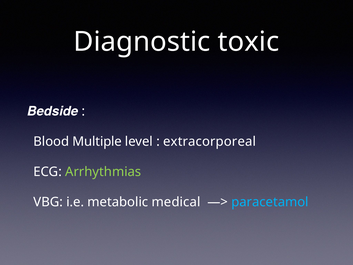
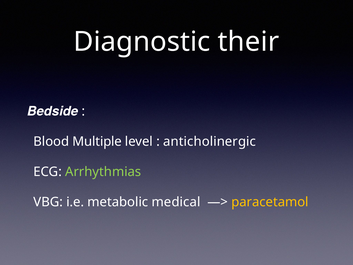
toxic: toxic -> their
extracorporeal: extracorporeal -> anticholinergic
paracetamol colour: light blue -> yellow
